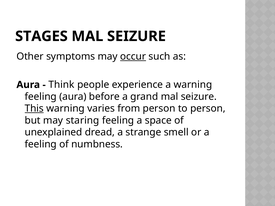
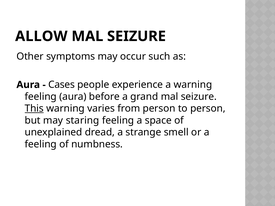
STAGES: STAGES -> ALLOW
occur underline: present -> none
Think: Think -> Cases
